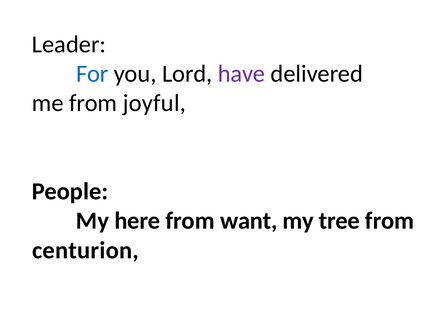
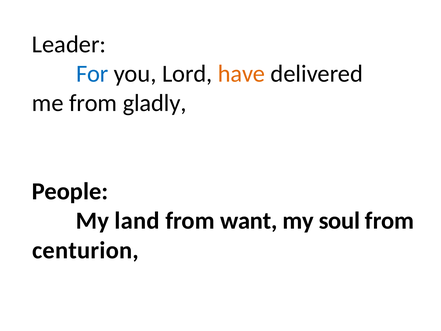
have colour: purple -> orange
joyful: joyful -> gladly
here: here -> land
tree: tree -> soul
